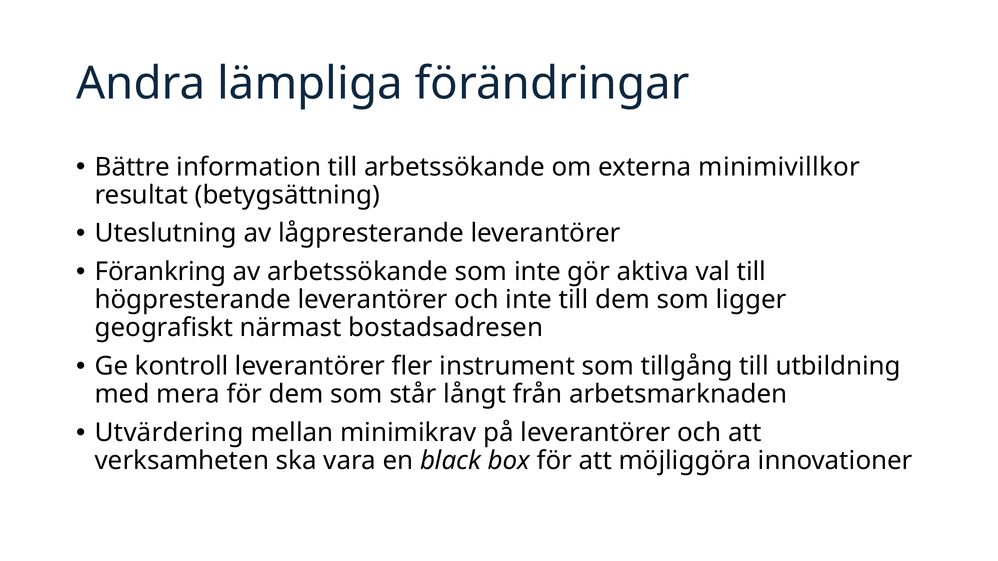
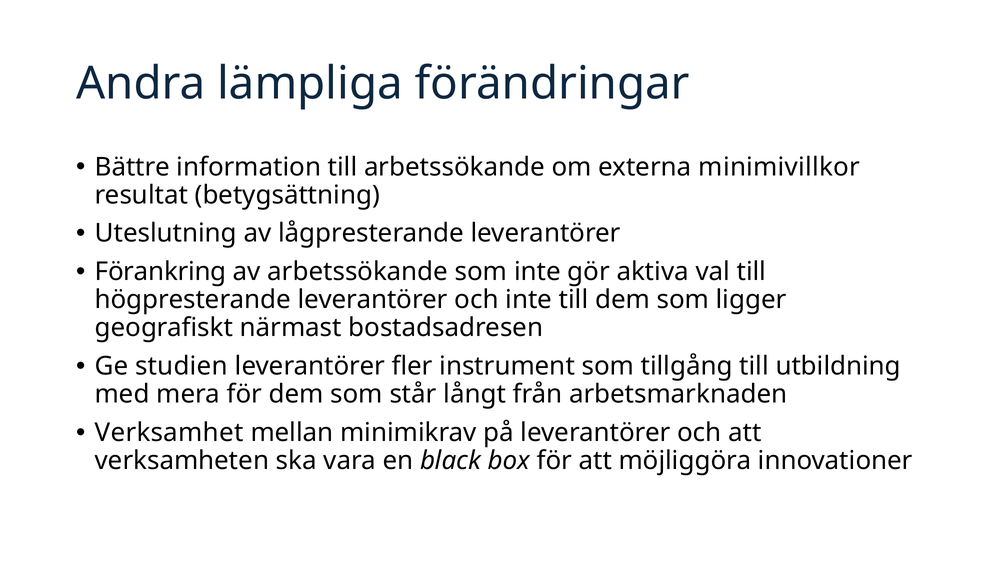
kontroll: kontroll -> studien
Utvärdering: Utvärdering -> Verksamhet
